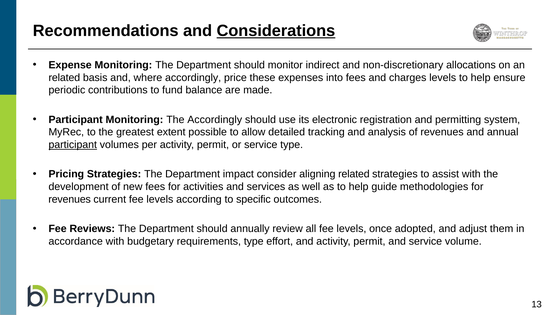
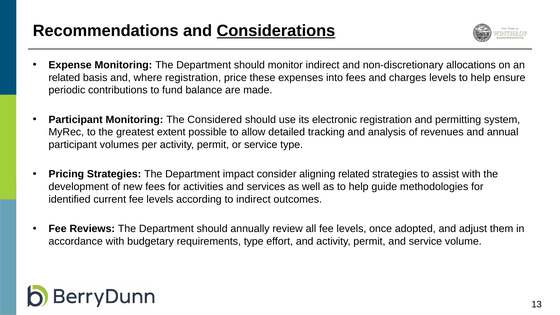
where accordingly: accordingly -> registration
The Accordingly: Accordingly -> Considered
participant at (73, 145) underline: present -> none
revenues at (70, 199): revenues -> identified
to specific: specific -> indirect
